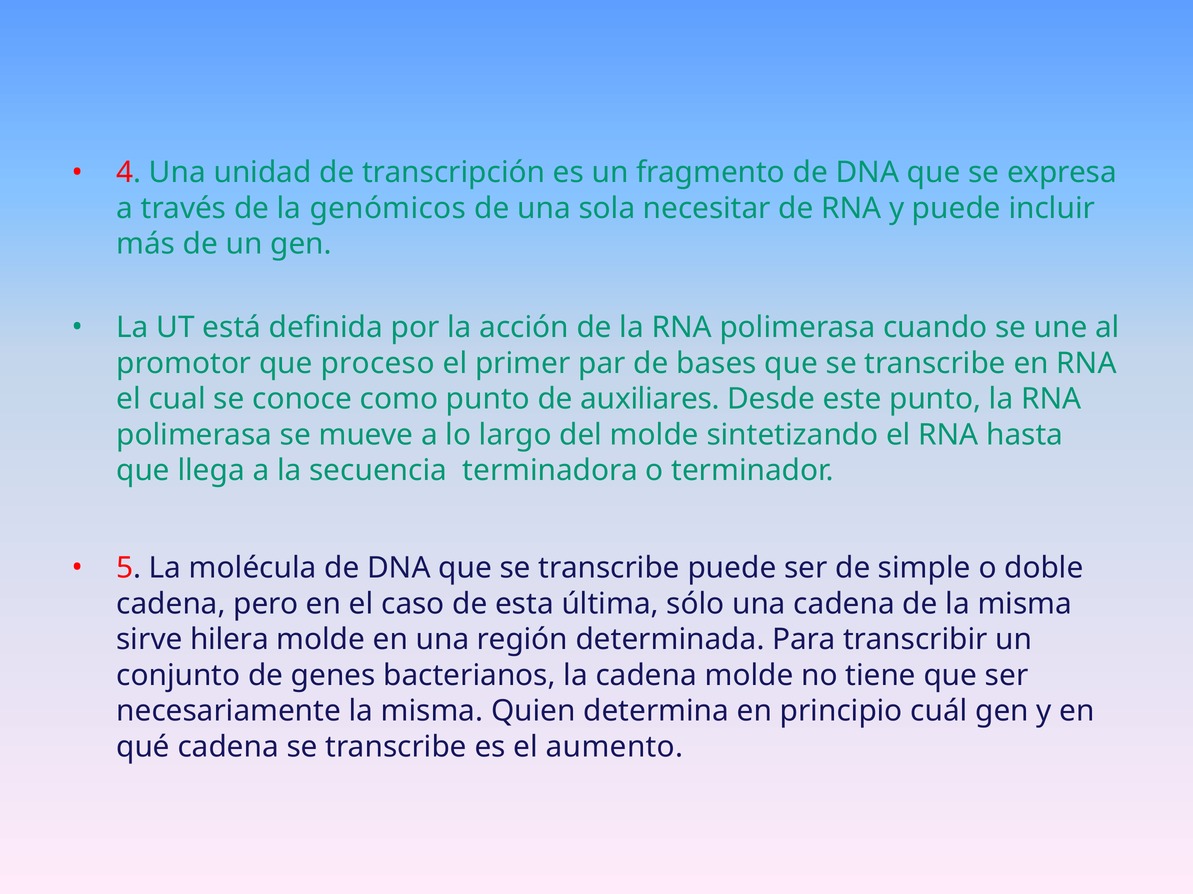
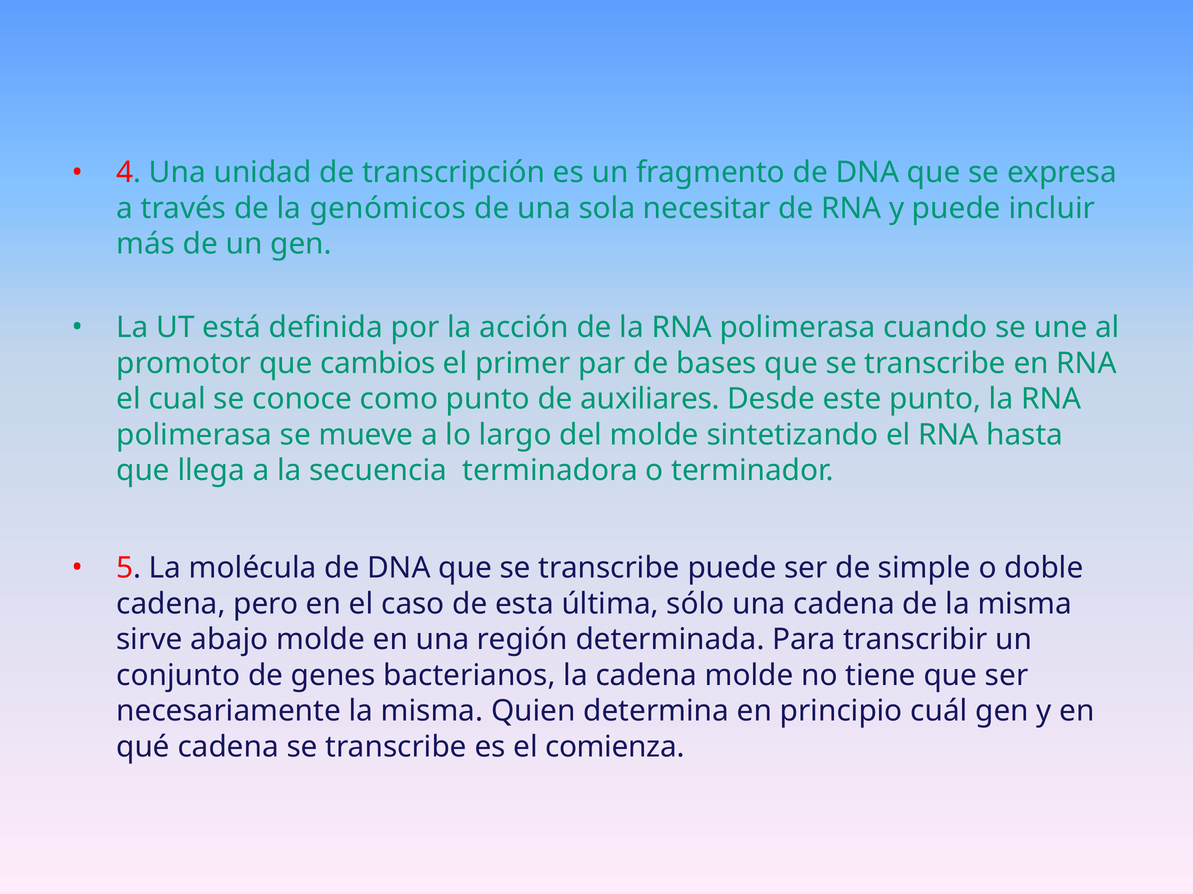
proceso: proceso -> cambios
hilera: hilera -> abajo
aumento: aumento -> comienza
